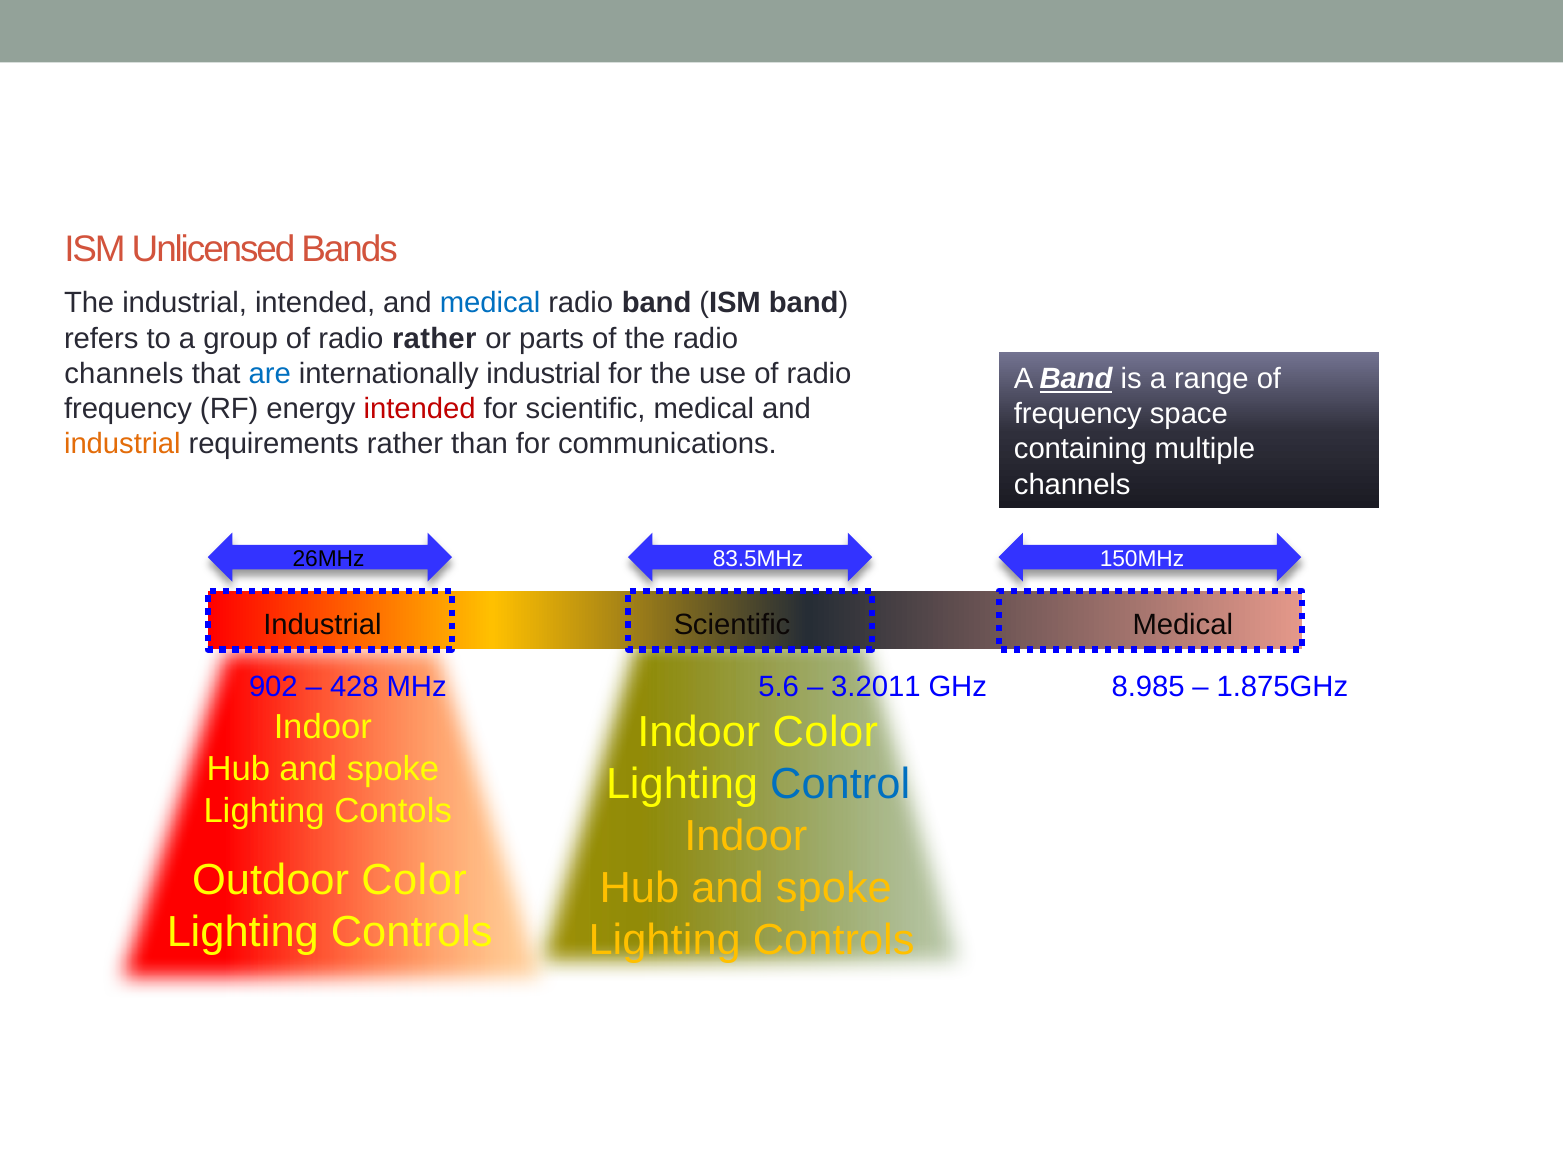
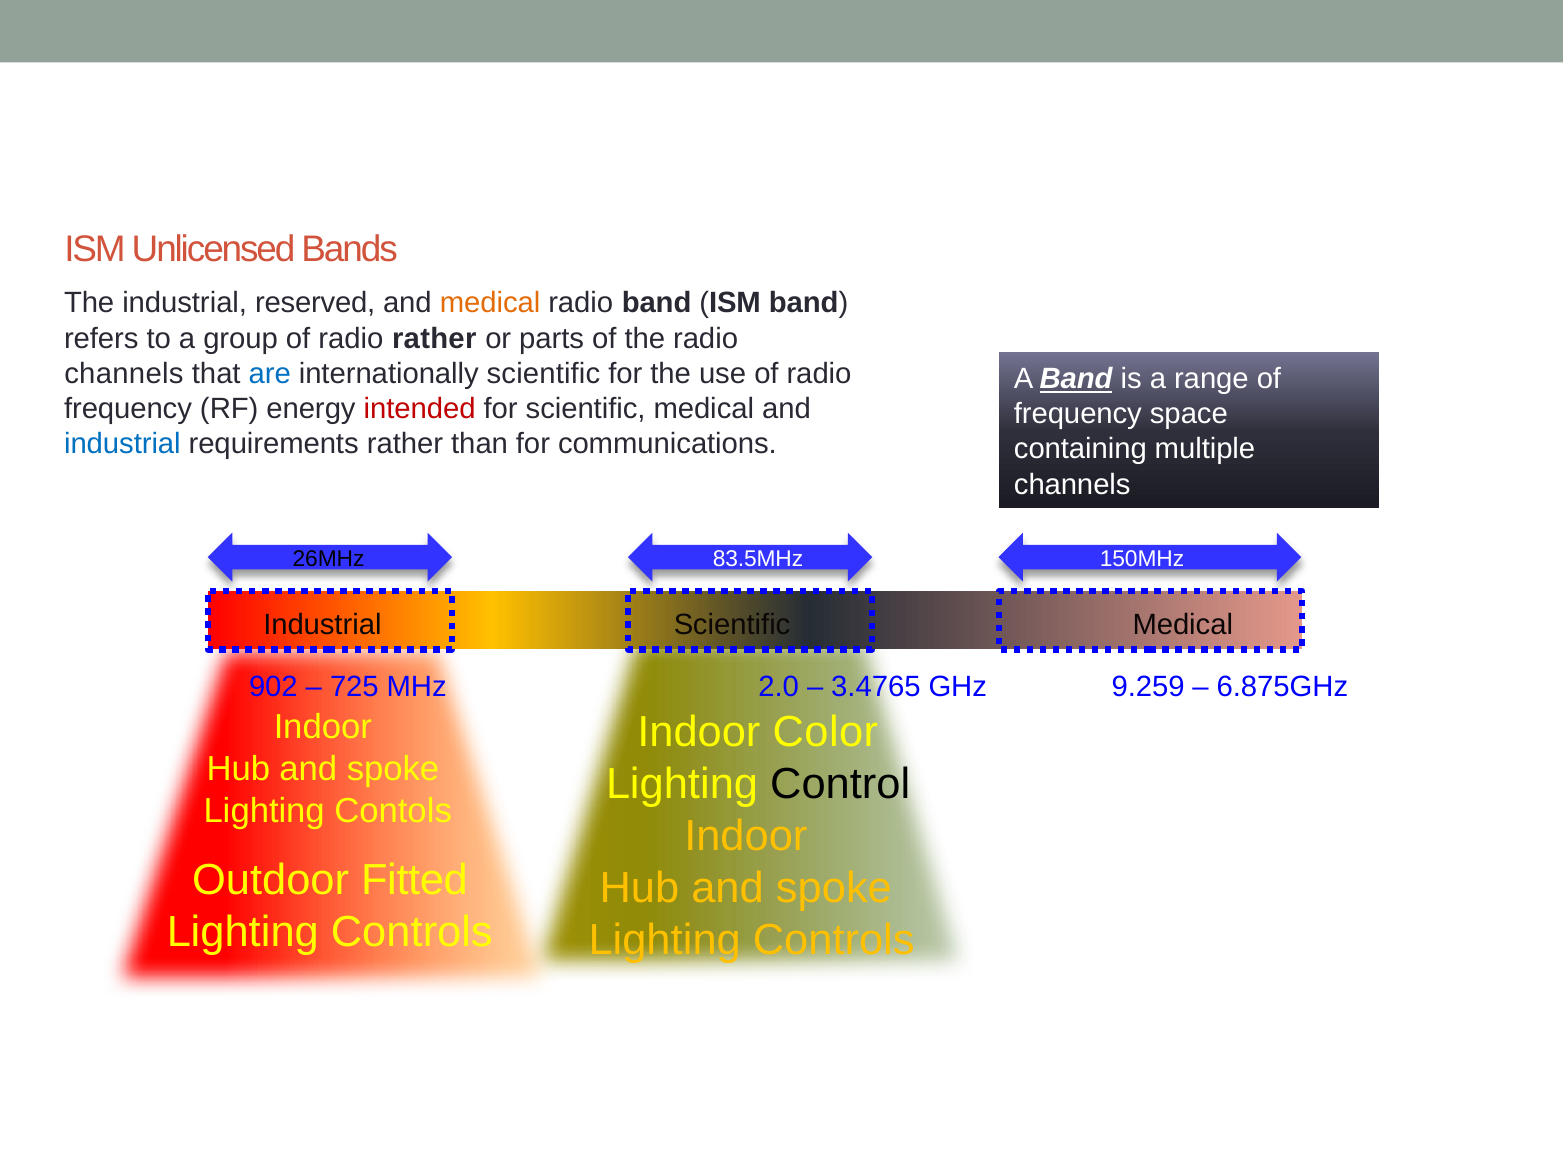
industrial intended: intended -> reserved
medical at (490, 303) colour: blue -> orange
internationally industrial: industrial -> scientific
industrial at (122, 444) colour: orange -> blue
428: 428 -> 725
5.6: 5.6 -> 2.0
3.2011: 3.2011 -> 3.4765
8.985: 8.985 -> 9.259
1.875GHz: 1.875GHz -> 6.875GHz
Control colour: blue -> black
Outdoor Color: Color -> Fitted
